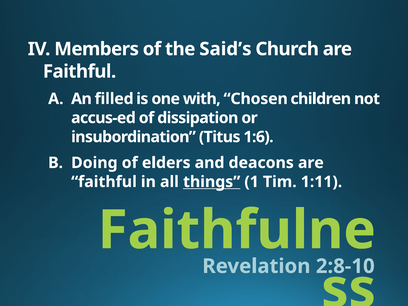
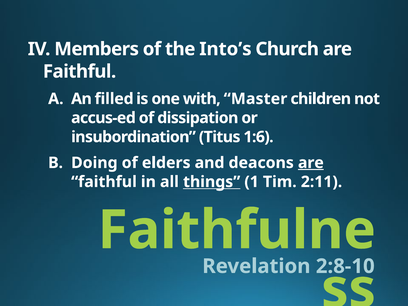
Said’s: Said’s -> Into’s
Chosen: Chosen -> Master
are at (311, 163) underline: none -> present
1:11: 1:11 -> 2:11
